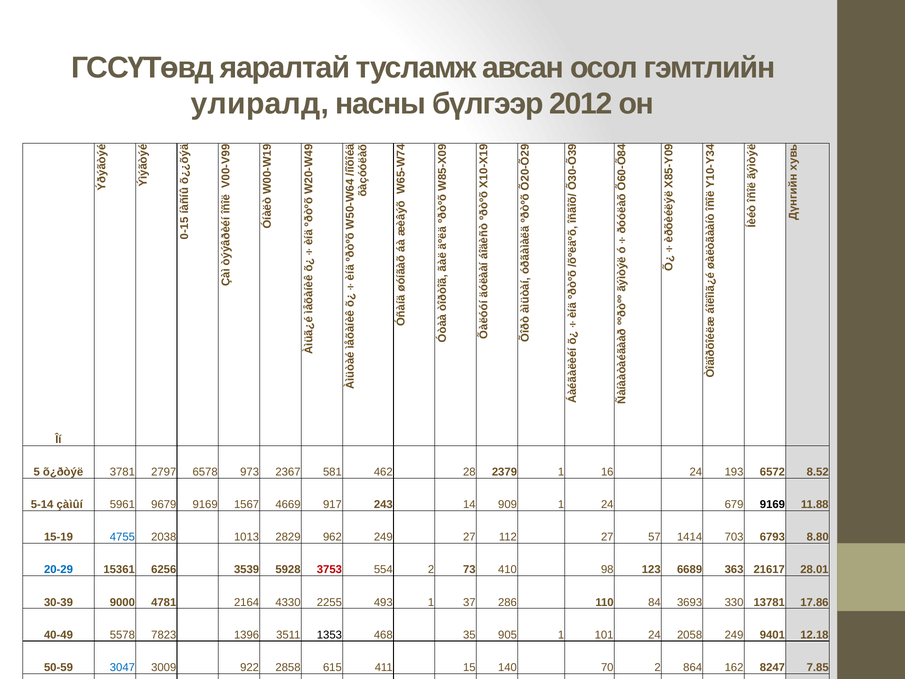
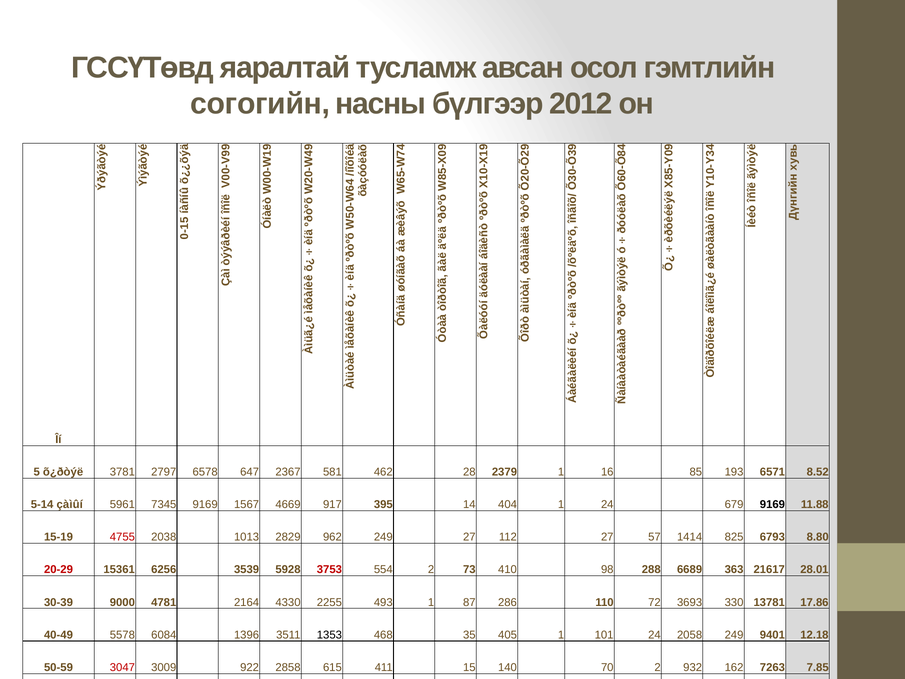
улиралд: улиралд -> согогийн
973: 973 -> 647
16 24: 24 -> 85
6572: 6572 -> 6571
9679: 9679 -> 7345
243: 243 -> 395
909: 909 -> 404
4755 colour: blue -> red
703: 703 -> 825
20-29 colour: blue -> red
123: 123 -> 288
37: 37 -> 87
84: 84 -> 72
7823: 7823 -> 6084
905: 905 -> 405
3047 colour: blue -> red
864: 864 -> 932
8247: 8247 -> 7263
